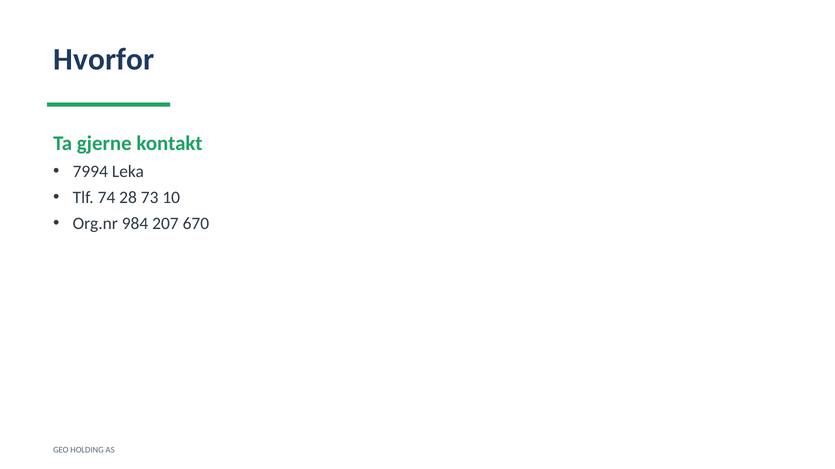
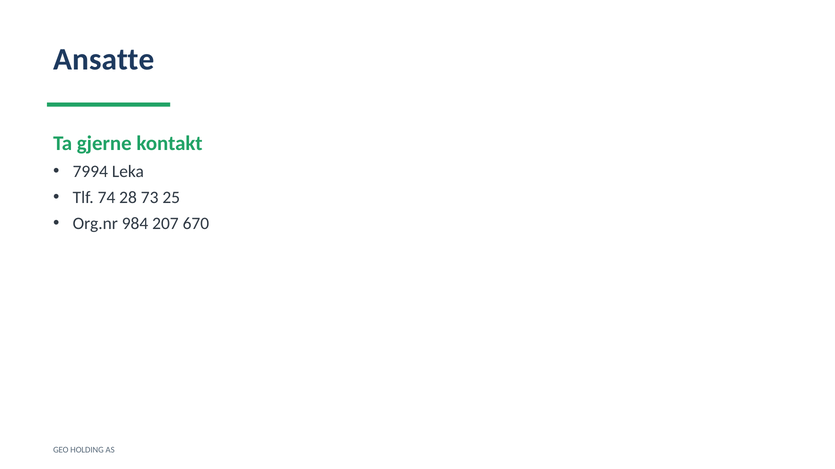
Hvorfor: Hvorfor -> Ansatte
10: 10 -> 25
